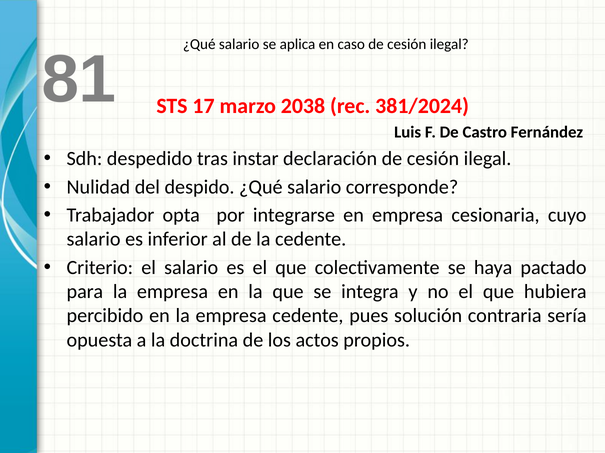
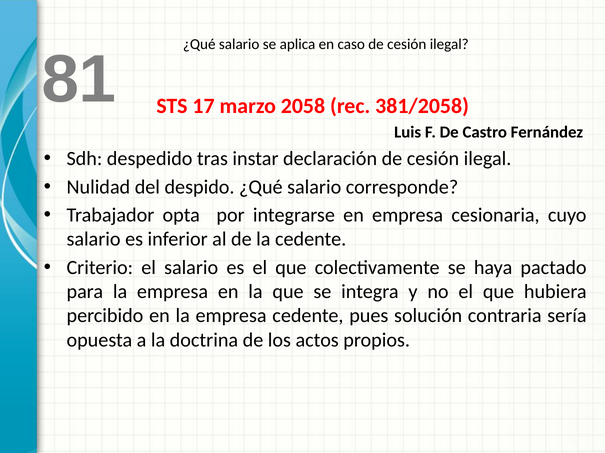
2038: 2038 -> 2058
381/2024: 381/2024 -> 381/2058
